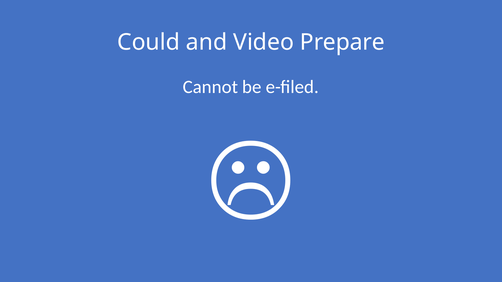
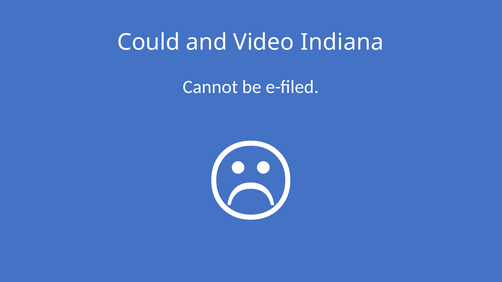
Prepare: Prepare -> Indiana
